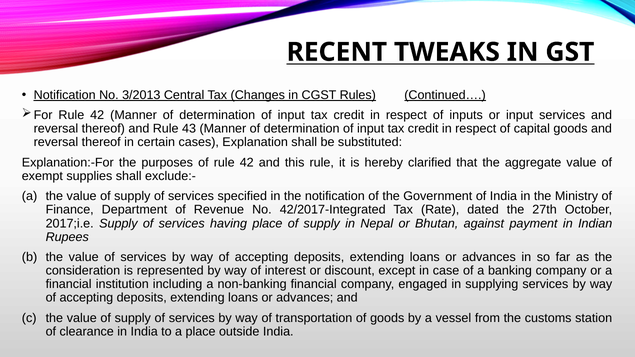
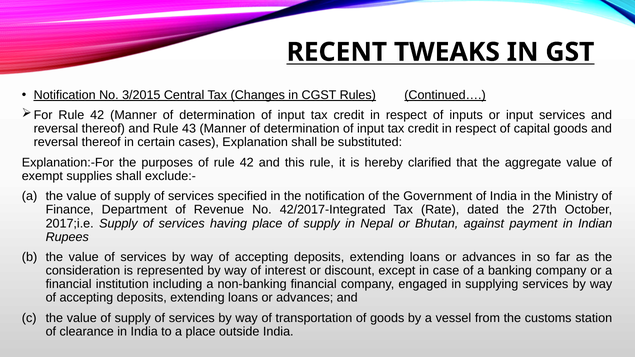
3/2013: 3/2013 -> 3/2015
